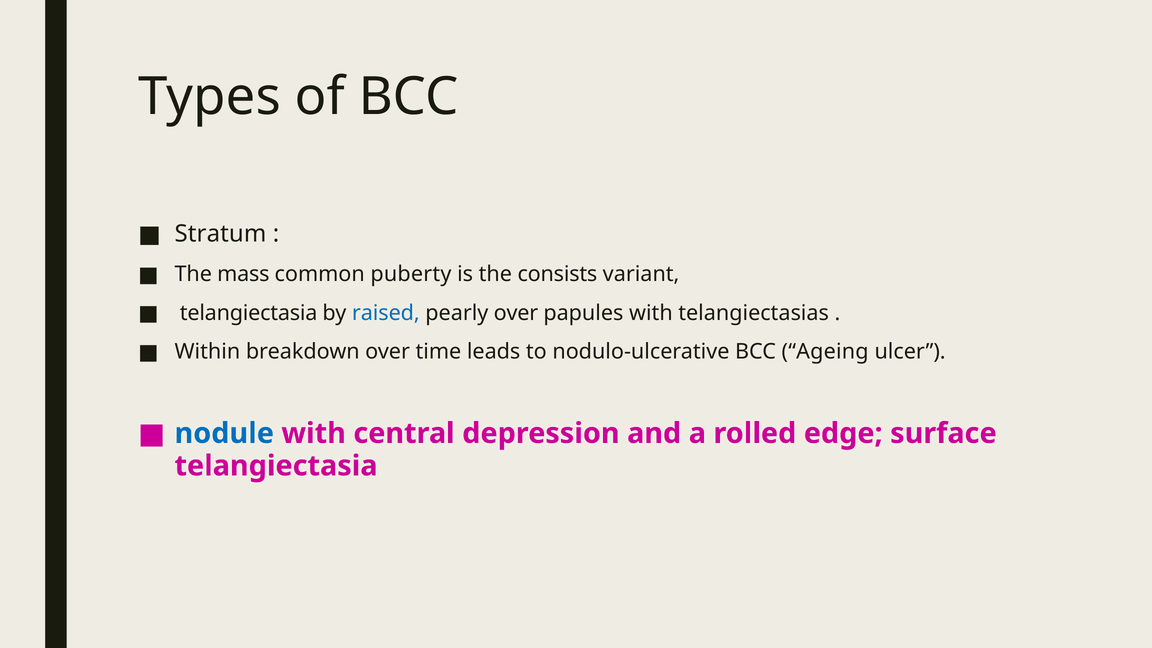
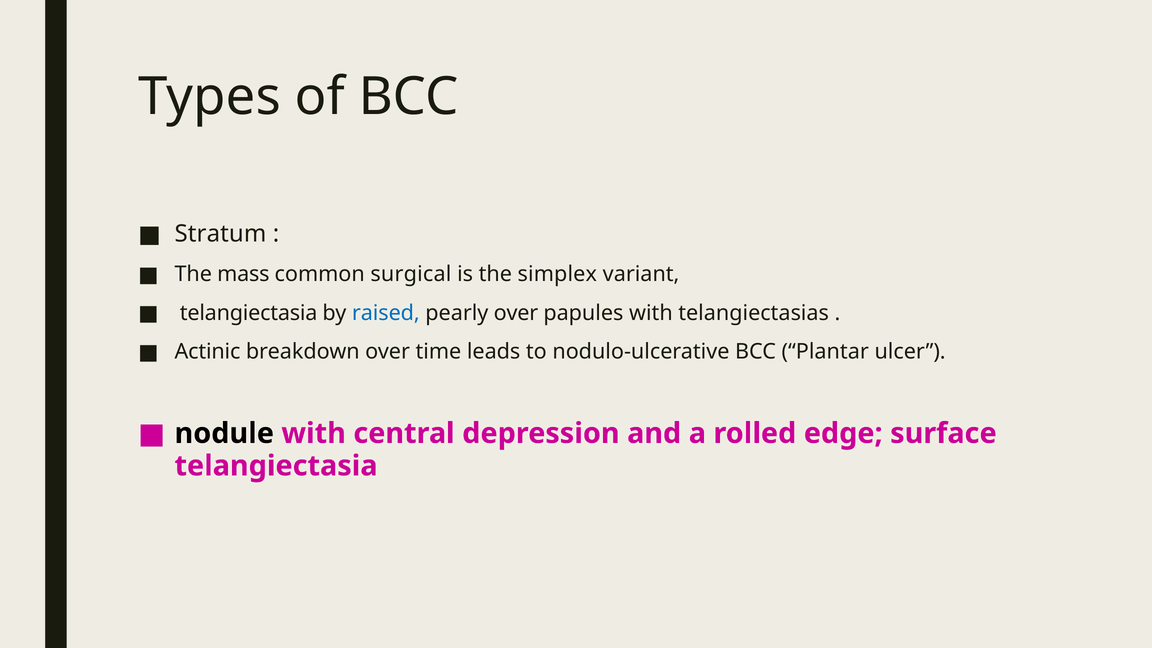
puberty: puberty -> surgical
consists: consists -> simplex
Within: Within -> Actinic
Ageing: Ageing -> Plantar
nodule colour: blue -> black
